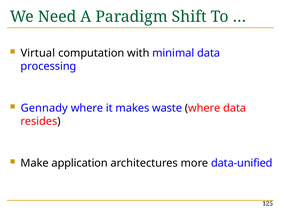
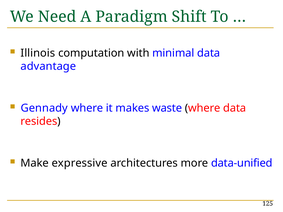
Virtual: Virtual -> Illinois
processing: processing -> advantage
application: application -> expressive
